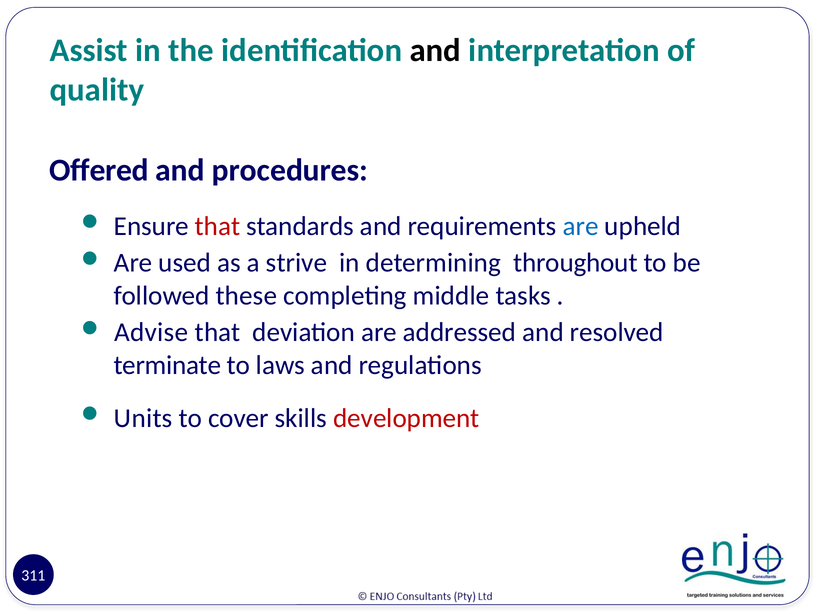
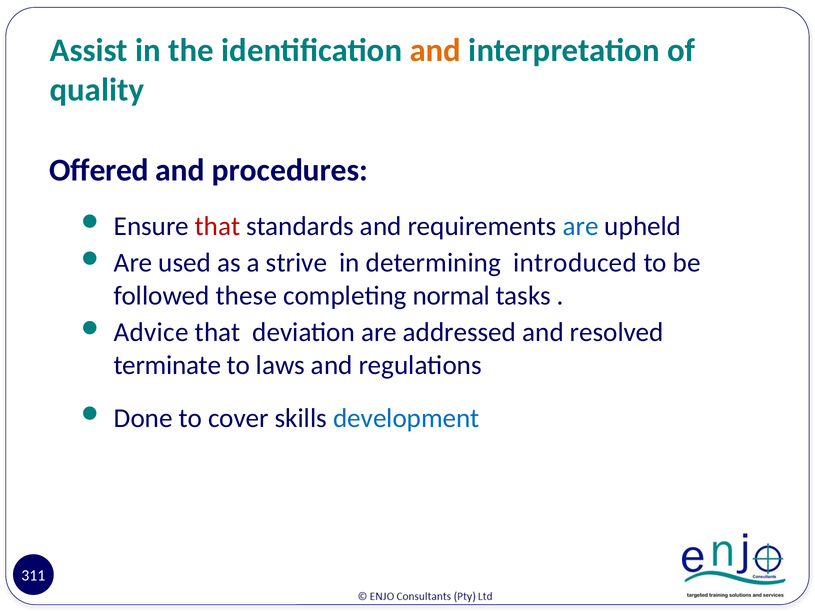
and at (435, 50) colour: black -> orange
throughout: throughout -> introduced
middle: middle -> normal
Advise: Advise -> Advice
Units: Units -> Done
development colour: red -> blue
